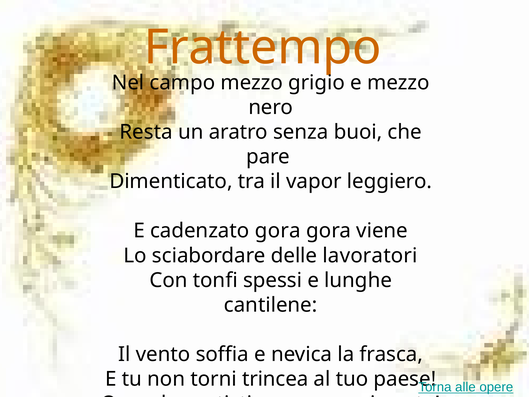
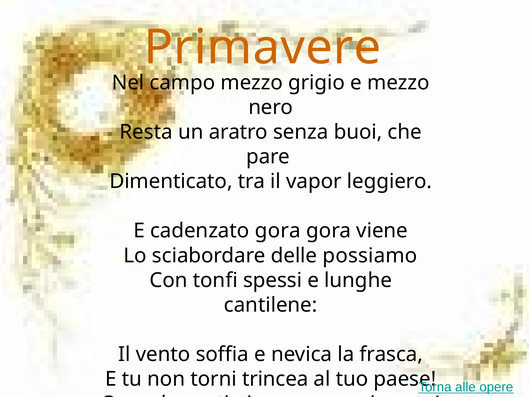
Frattempo: Frattempo -> Primavere
lavoratori: lavoratori -> possiamo
